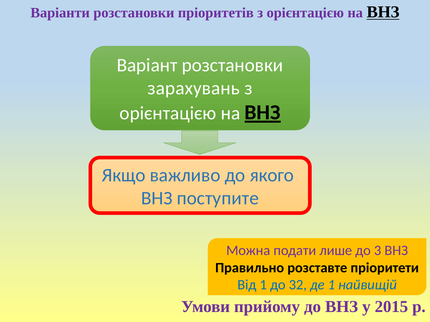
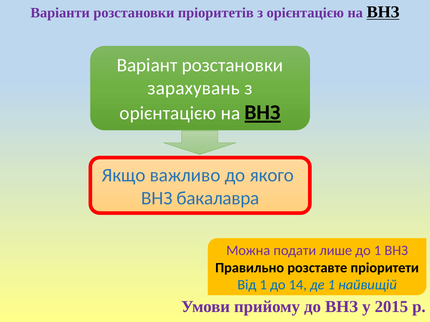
поступите: поступите -> бакалавра
до 3: 3 -> 1
32: 32 -> 14
